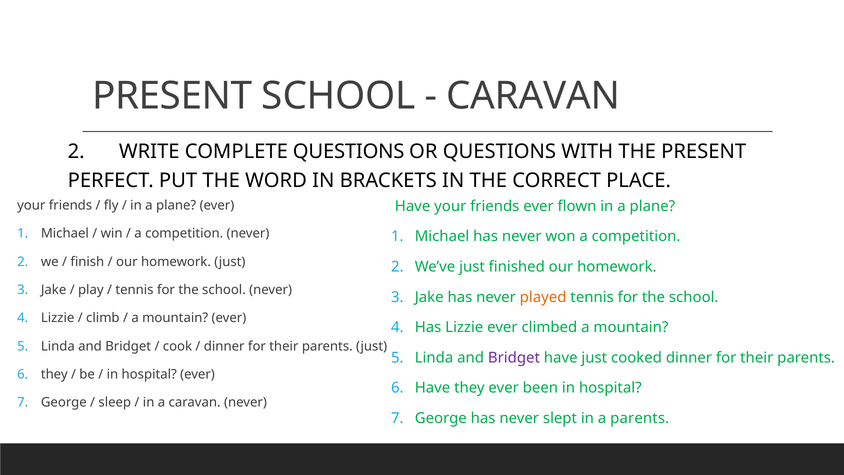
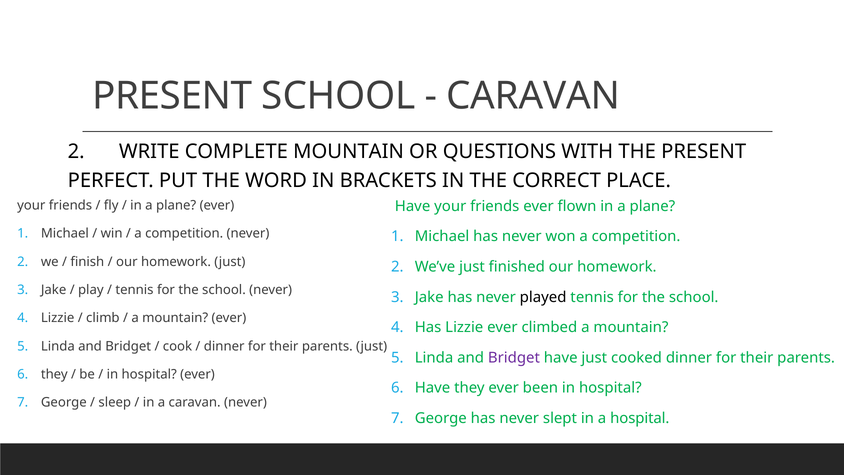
COMPLETE QUESTIONS: QUESTIONS -> MOUNTAIN
played colour: orange -> black
a parents: parents -> hospital
